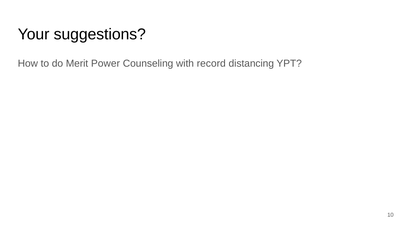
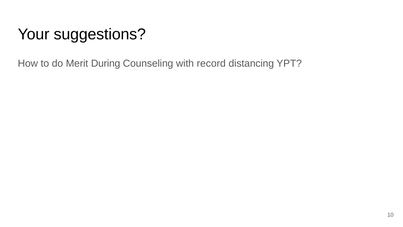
Power: Power -> During
